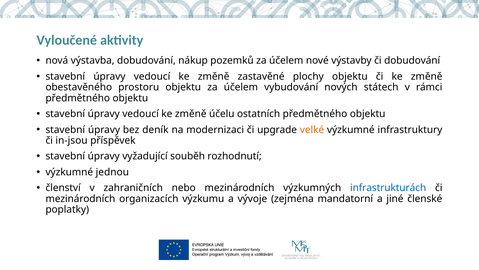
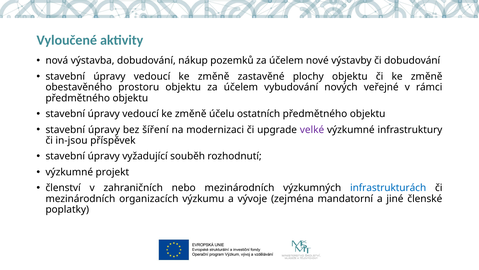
státech: státech -> veřejné
deník: deník -> šíření
velké colour: orange -> purple
jednou: jednou -> projekt
